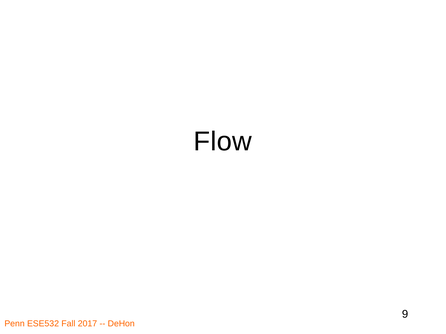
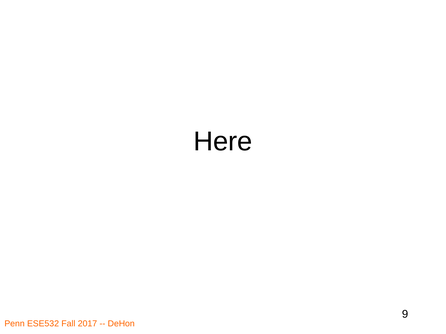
Flow: Flow -> Here
